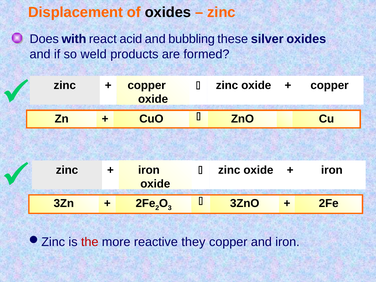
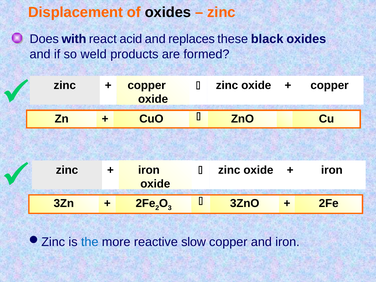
bubbling: bubbling -> replaces
silver: silver -> black
the colour: red -> blue
they: they -> slow
